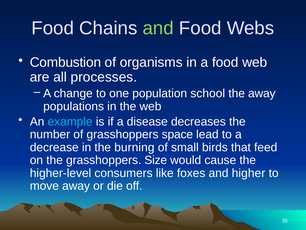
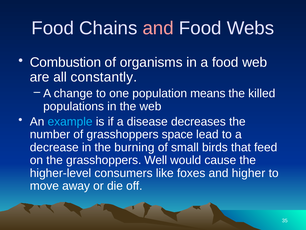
and at (158, 28) colour: light green -> pink
processes: processes -> constantly
school: school -> means
the away: away -> killed
Size: Size -> Well
